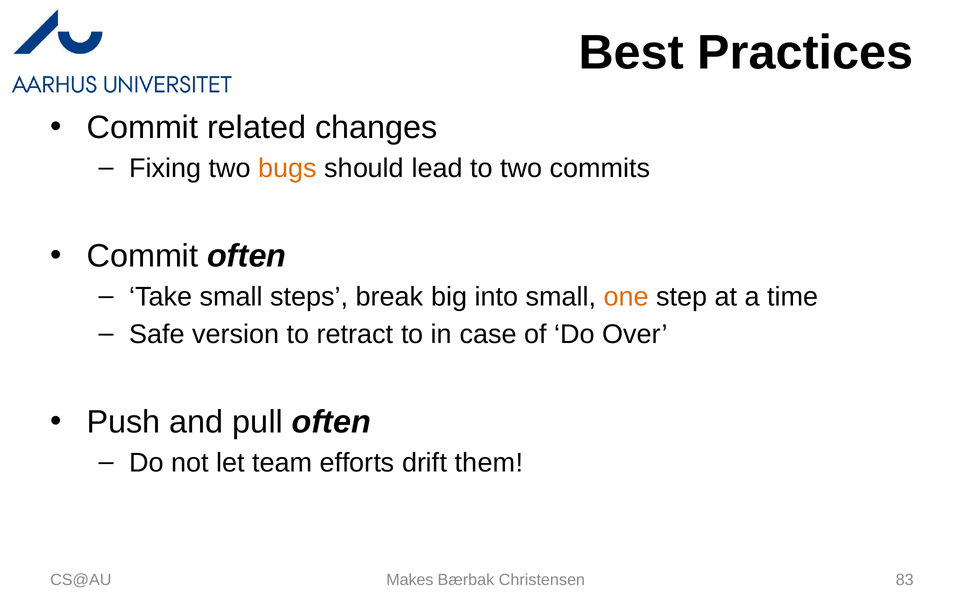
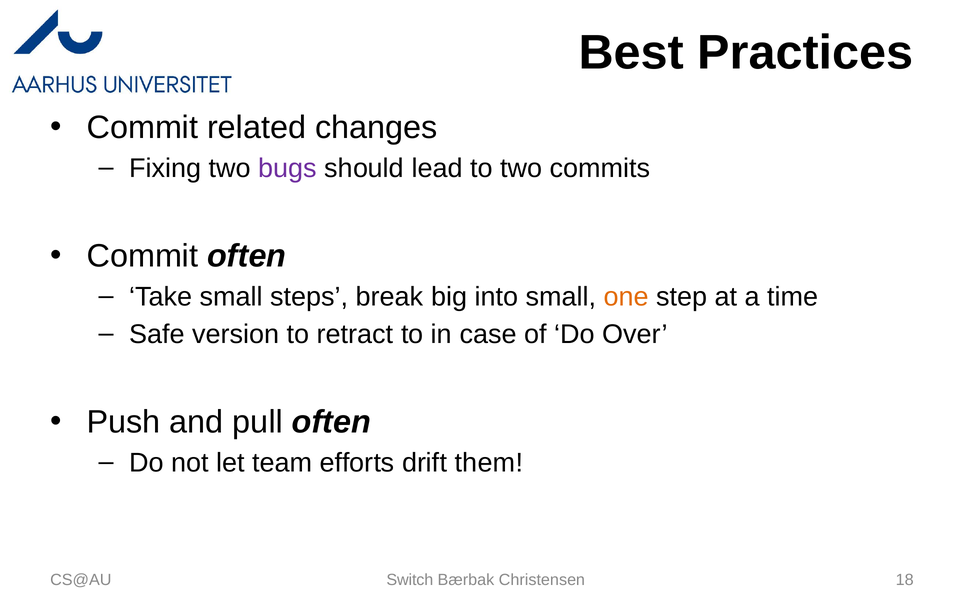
bugs colour: orange -> purple
Makes: Makes -> Switch
83: 83 -> 18
